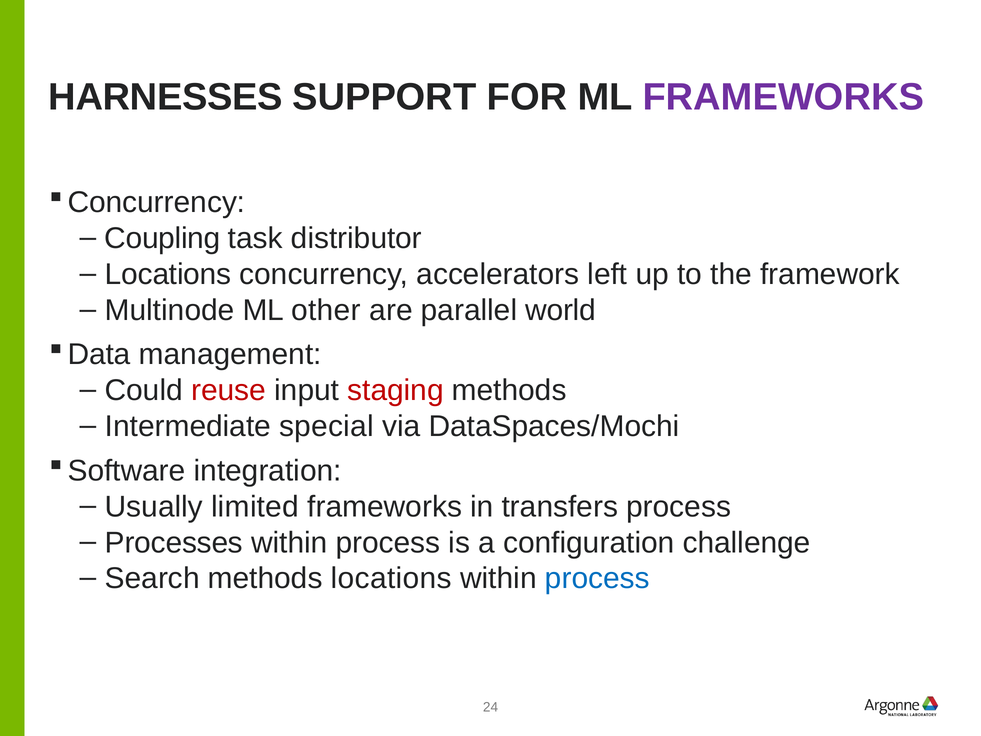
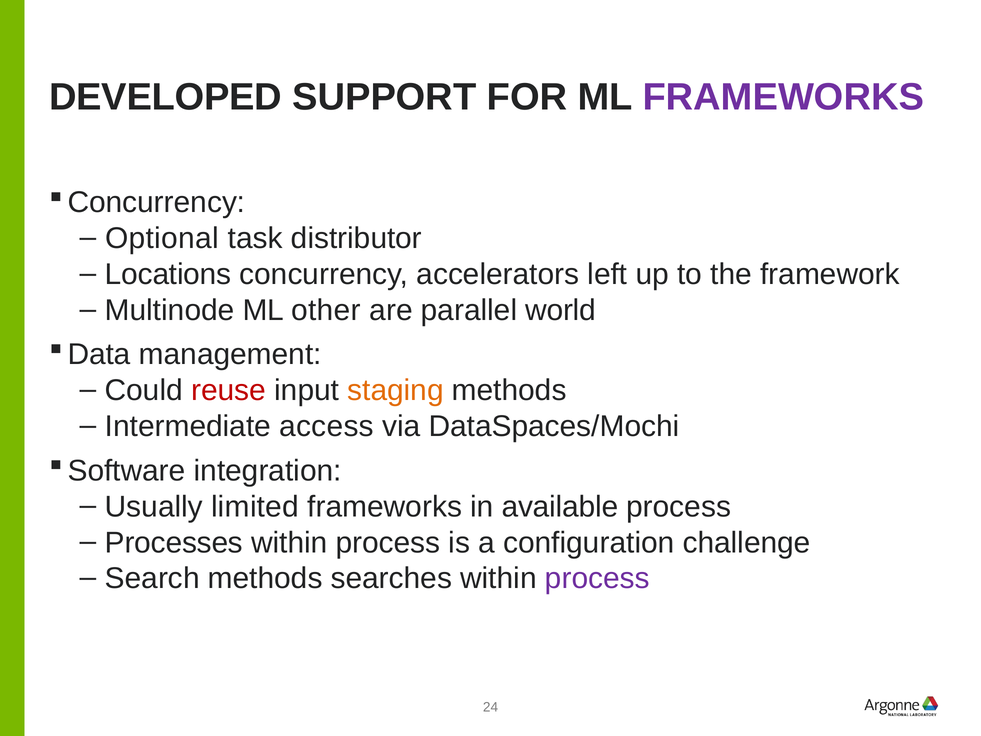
HARNESSES: HARNESSES -> DEVELOPED
Coupling: Coupling -> Optional
staging colour: red -> orange
special: special -> access
transfers: transfers -> available
methods locations: locations -> searches
process at (597, 578) colour: blue -> purple
